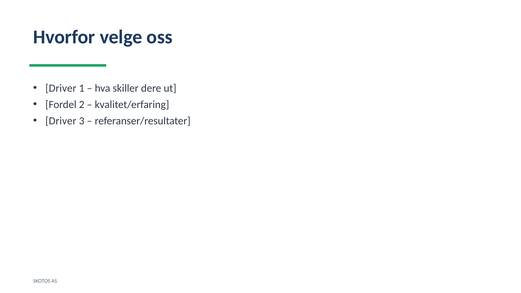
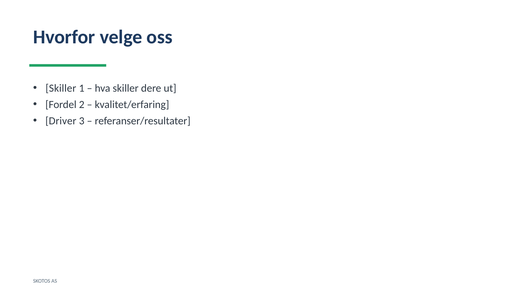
Driver at (61, 88): Driver -> Skiller
